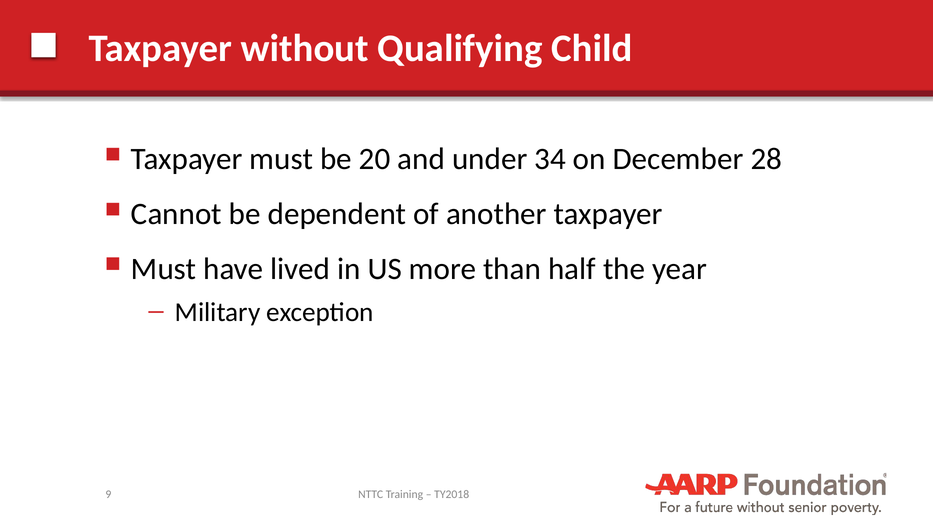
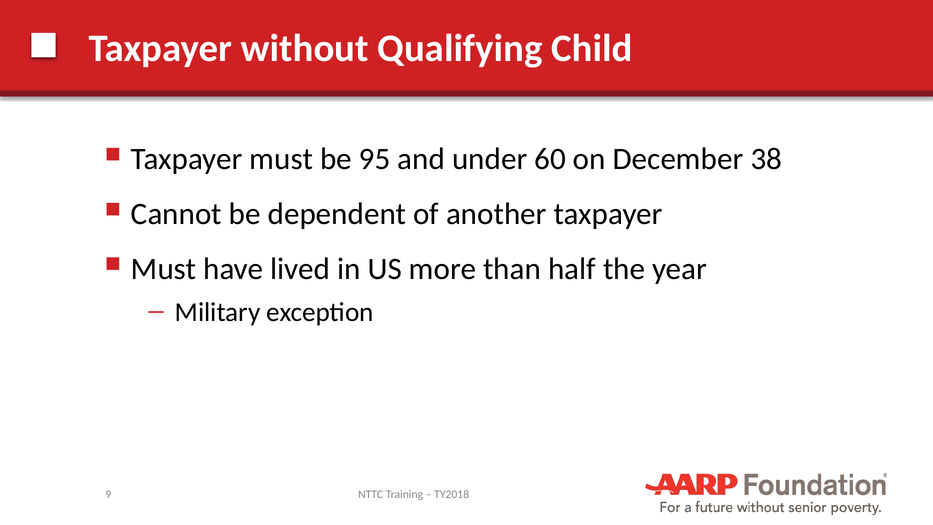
20: 20 -> 95
34: 34 -> 60
28: 28 -> 38
